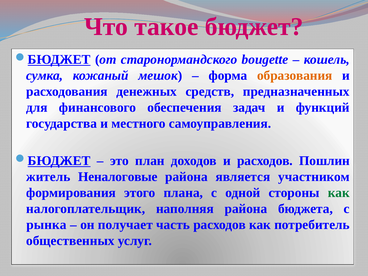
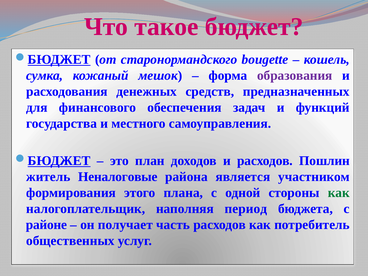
образования colour: orange -> purple
наполняя района: района -> период
рынка: рынка -> районе
